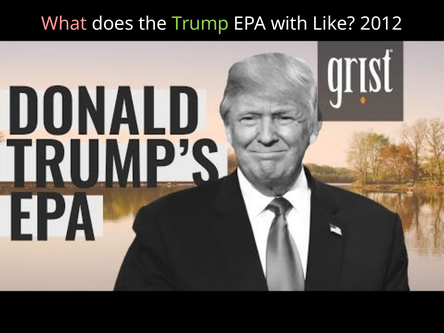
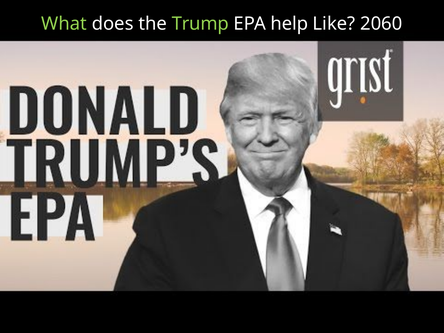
What colour: pink -> light green
with: with -> help
2012: 2012 -> 2060
